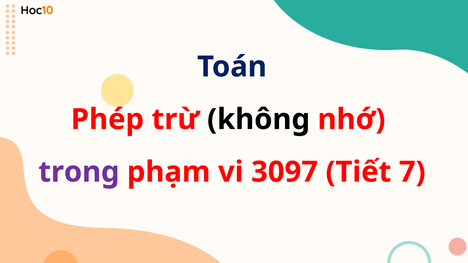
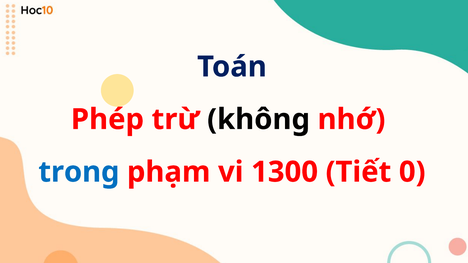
trong colour: purple -> blue
3097: 3097 -> 1300
7: 7 -> 0
